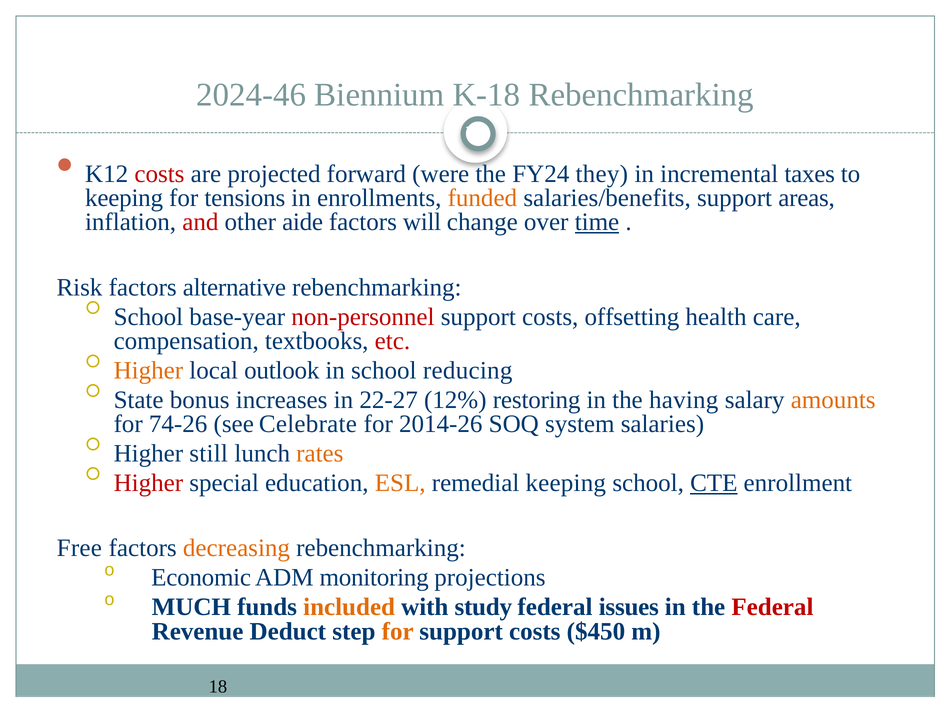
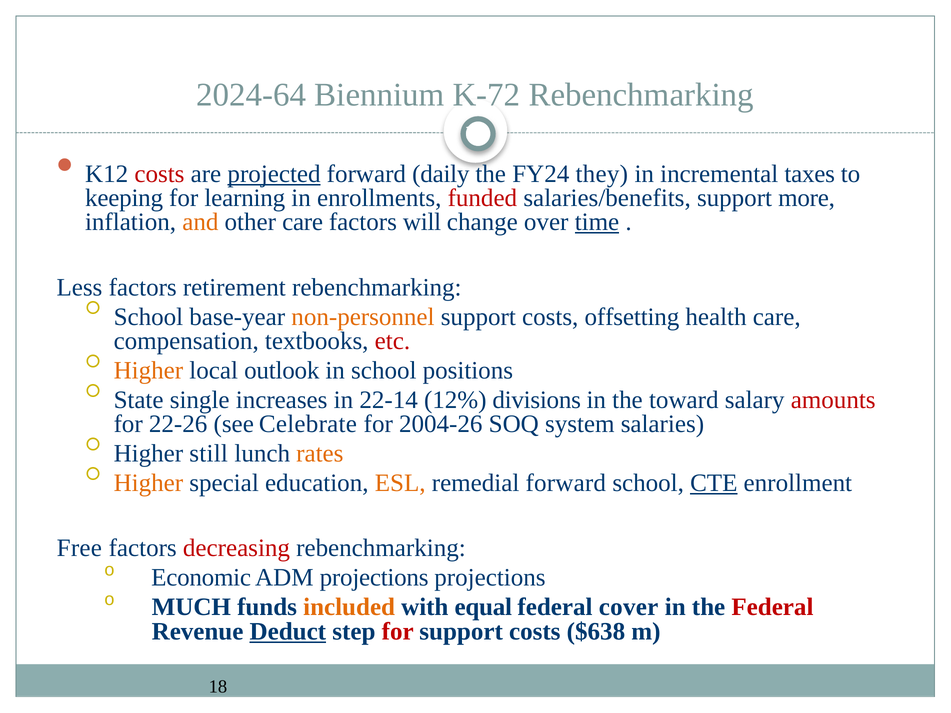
2024-46: 2024-46 -> 2024-64
K-18: K-18 -> K-72
projected underline: none -> present
were: were -> daily
tensions: tensions -> learning
funded colour: orange -> red
areas: areas -> more
and colour: red -> orange
other aide: aide -> care
Risk: Risk -> Less
alternative: alternative -> retirement
non-personnel colour: red -> orange
reducing: reducing -> positions
bonus: bonus -> single
22-27: 22-27 -> 22-14
restoring: restoring -> divisions
having: having -> toward
amounts colour: orange -> red
74-26: 74-26 -> 22-26
2014-26: 2014-26 -> 2004-26
Higher at (148, 483) colour: red -> orange
remedial keeping: keeping -> forward
decreasing colour: orange -> red
ADM monitoring: monitoring -> projections
study: study -> equal
issues: issues -> cover
Deduct underline: none -> present
for at (398, 632) colour: orange -> red
$450: $450 -> $638
